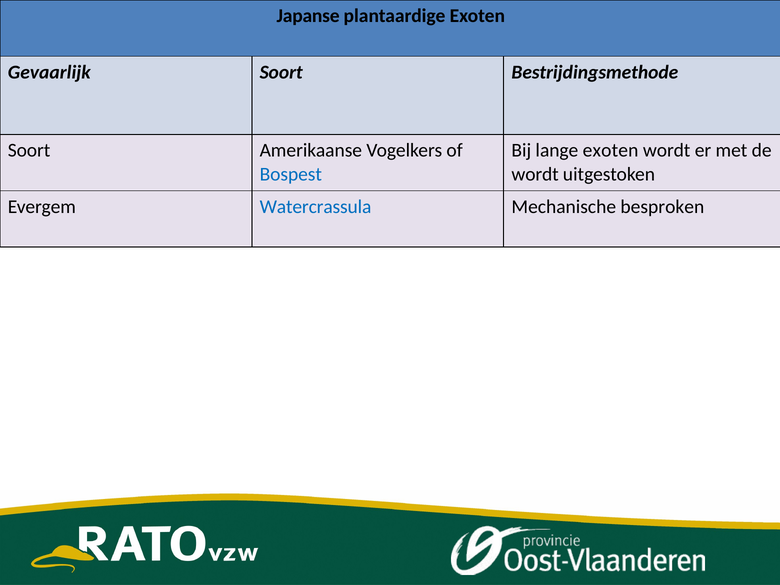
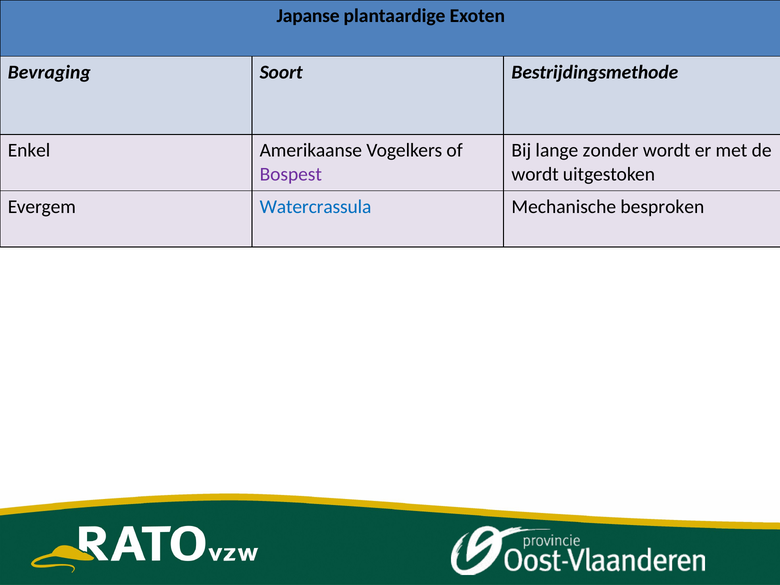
Gevaarlijk: Gevaarlijk -> Bevraging
Soort at (29, 151): Soort -> Enkel
lange exoten: exoten -> zonder
Bospest colour: blue -> purple
